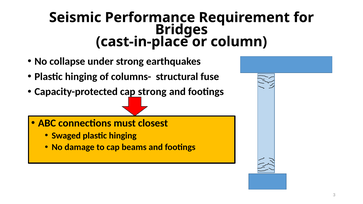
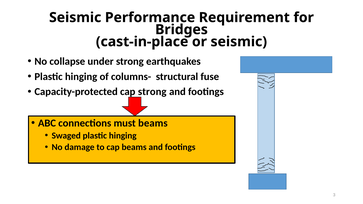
or column: column -> seismic
must closest: closest -> beams
